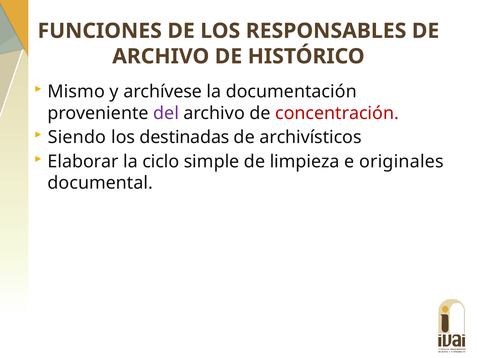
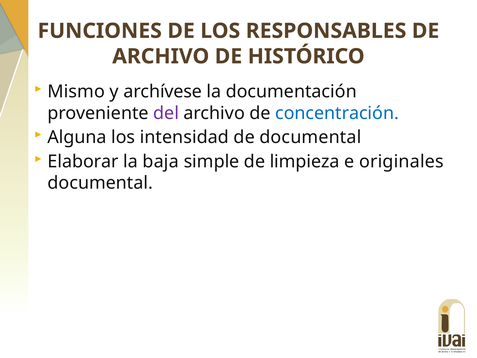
concentración colour: red -> blue
Siendo: Siendo -> Alguna
destinadas: destinadas -> intensidad
de archivísticos: archivísticos -> documental
ciclo: ciclo -> baja
